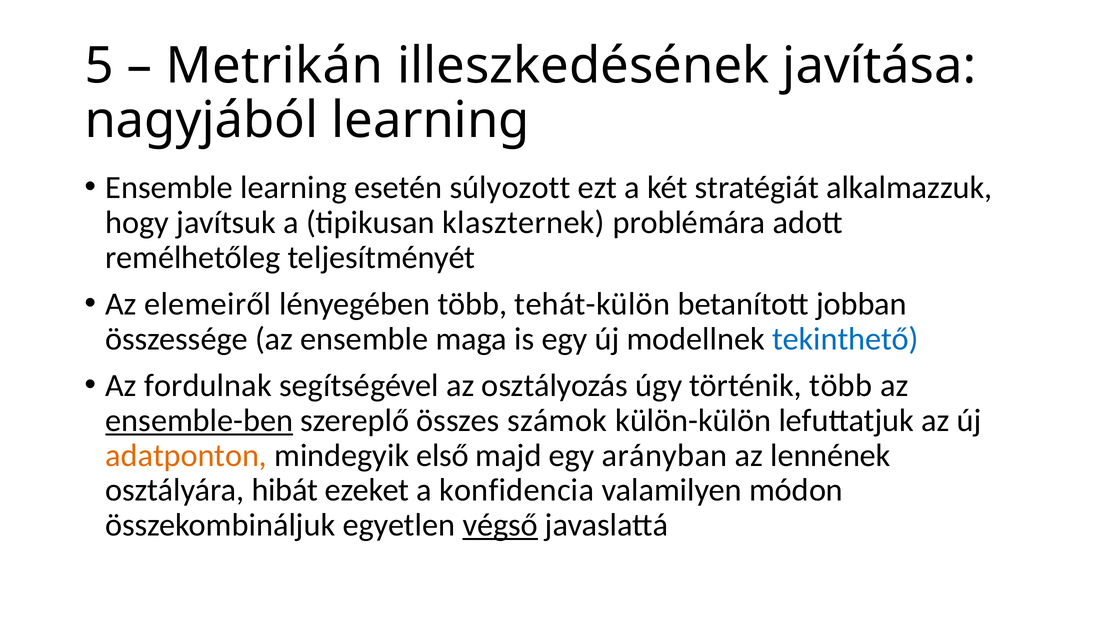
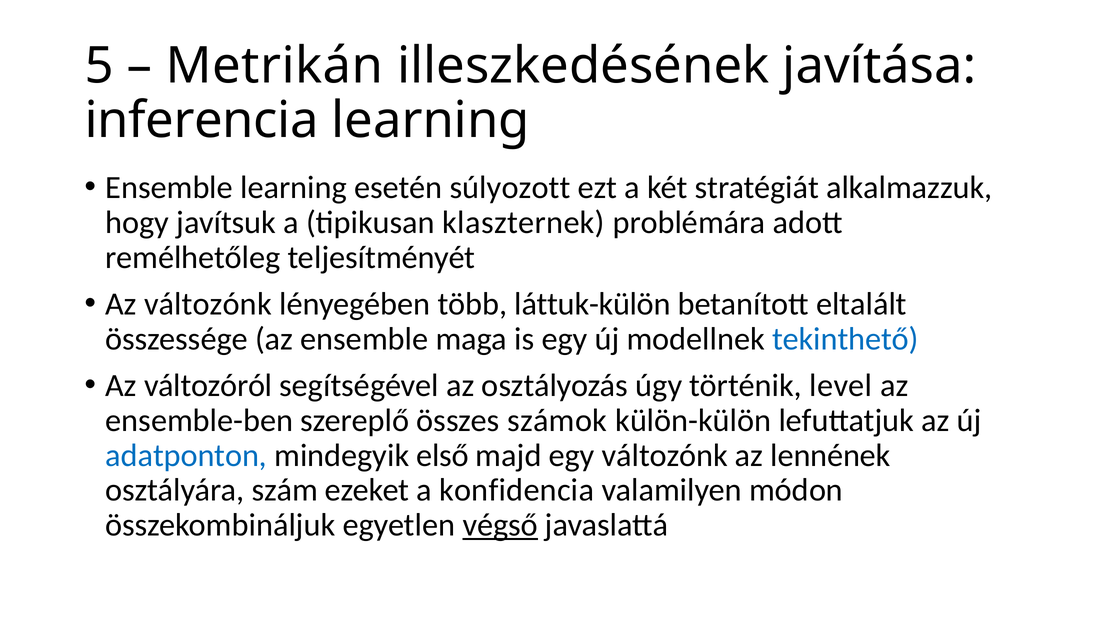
nagyjából: nagyjából -> inferencia
Az elemeiről: elemeiről -> változónk
tehát-külön: tehát-külön -> láttuk-külön
jobban: jobban -> eltalált
fordulnak: fordulnak -> változóról
történik több: több -> level
ensemble-ben underline: present -> none
adatponton colour: orange -> blue
egy arányban: arányban -> változónk
hibát: hibát -> szám
